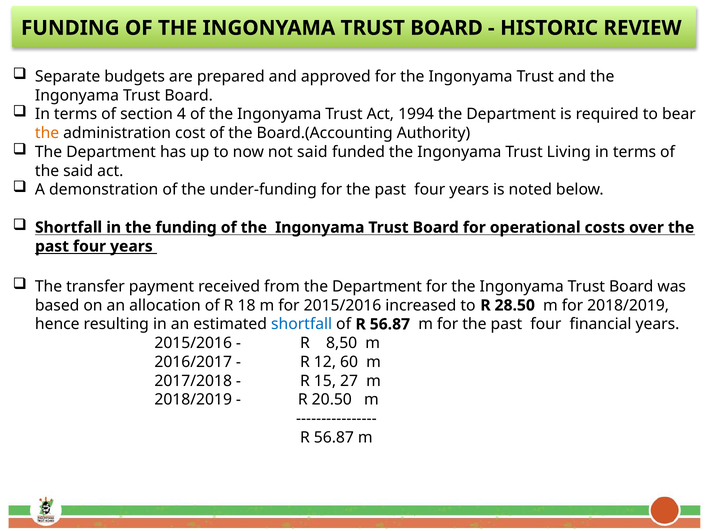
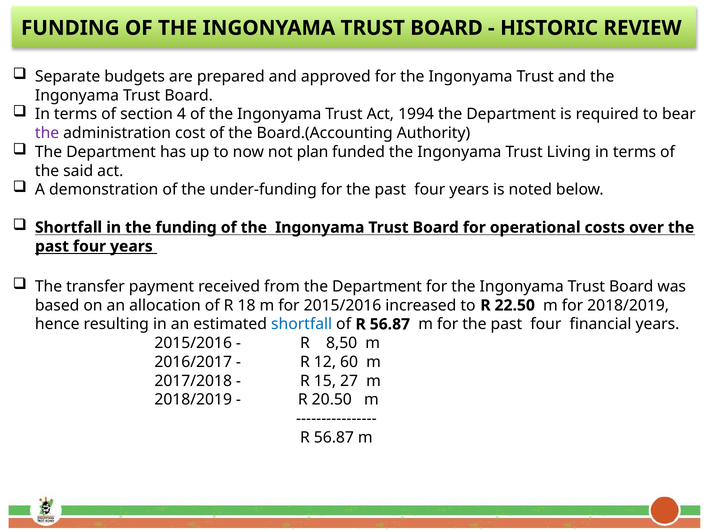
the at (47, 133) colour: orange -> purple
not said: said -> plan
28.50: 28.50 -> 22.50
